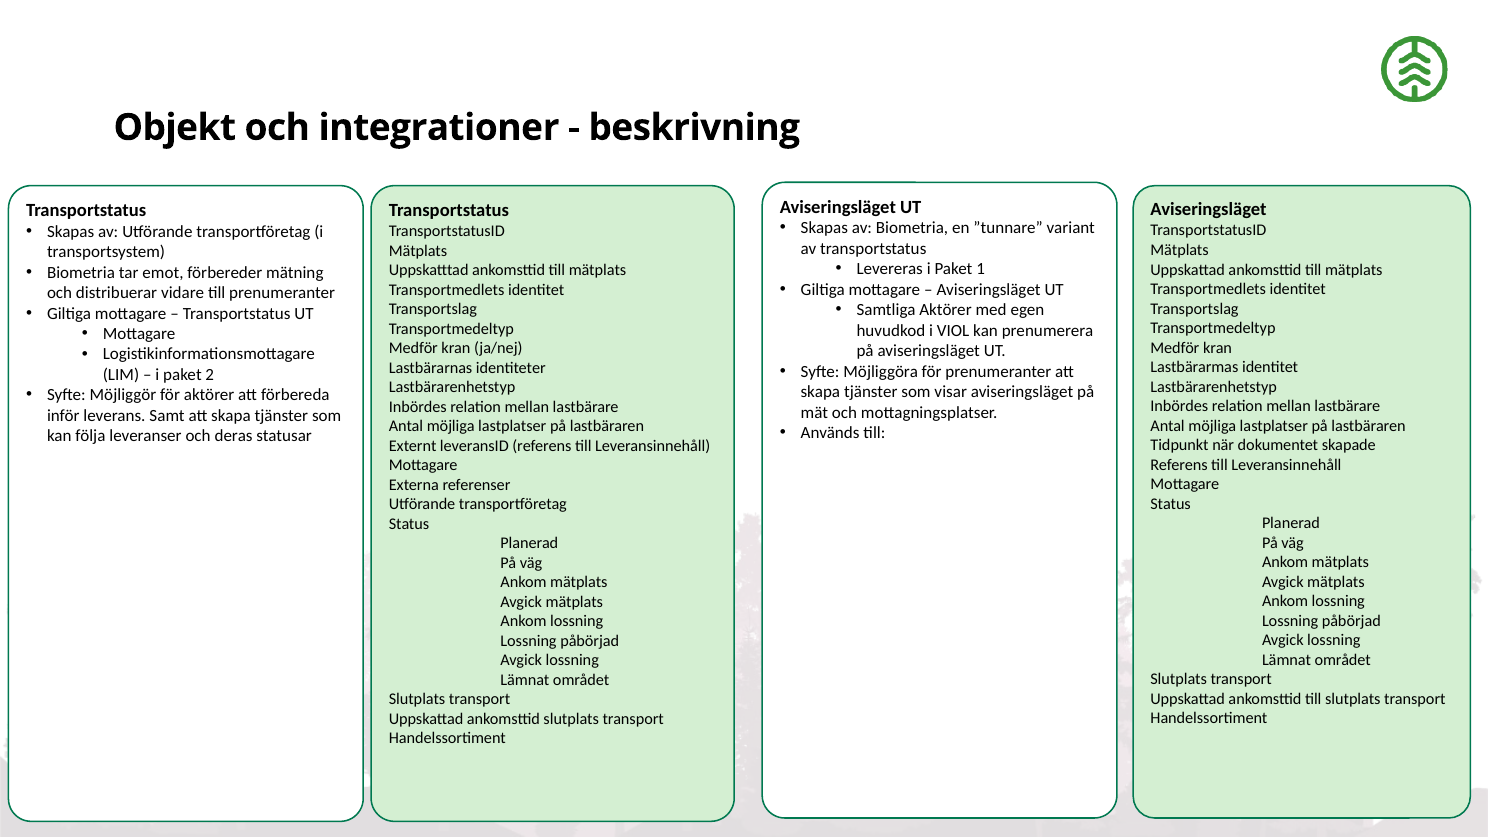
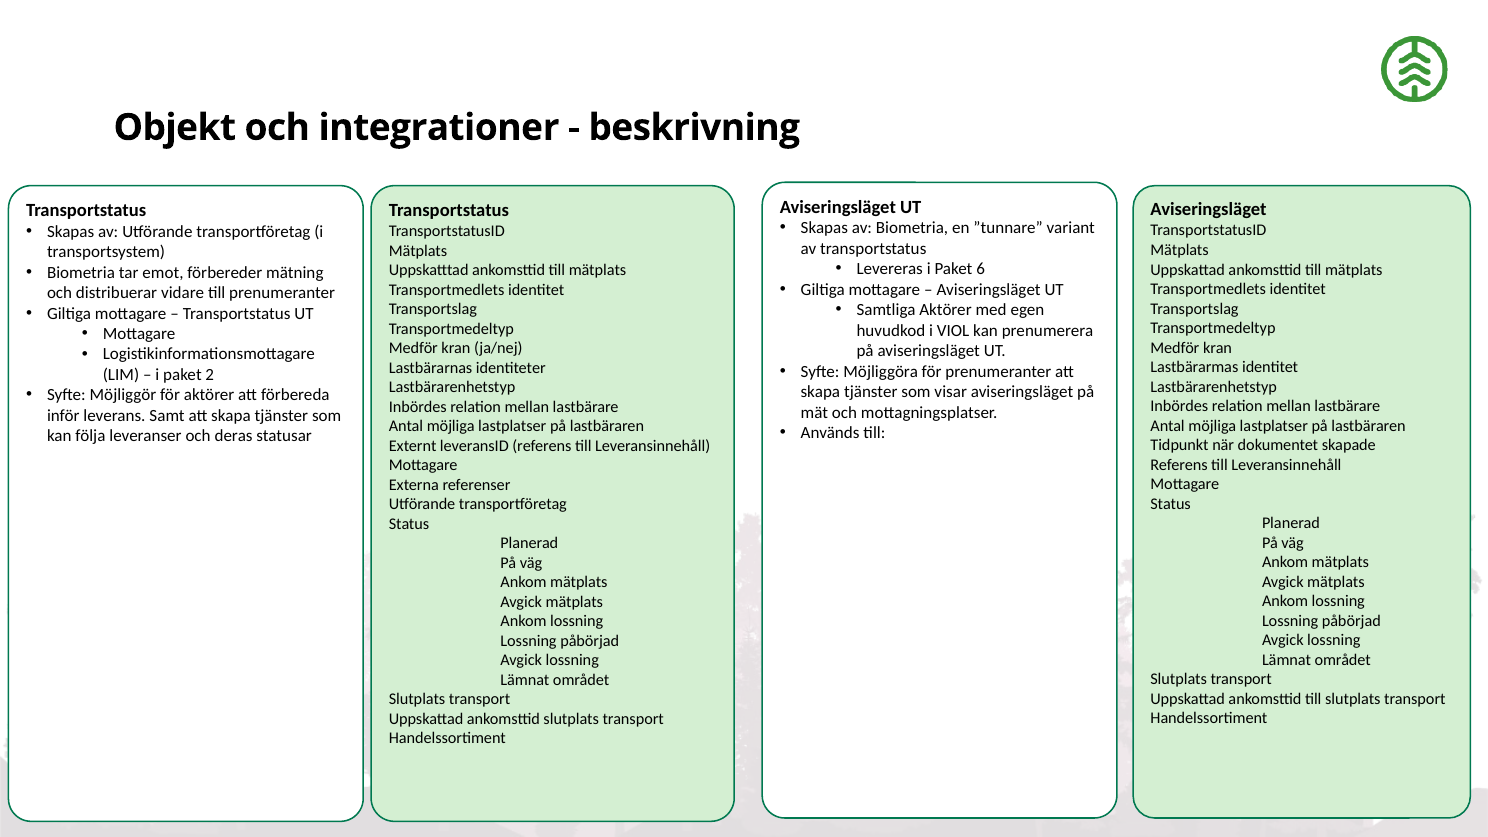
1: 1 -> 6
